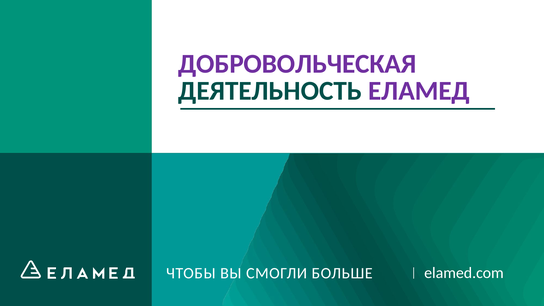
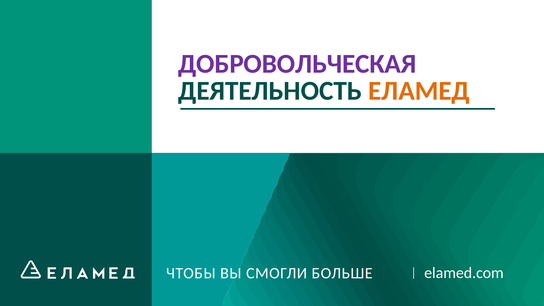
ЕЛАМЕД colour: purple -> orange
